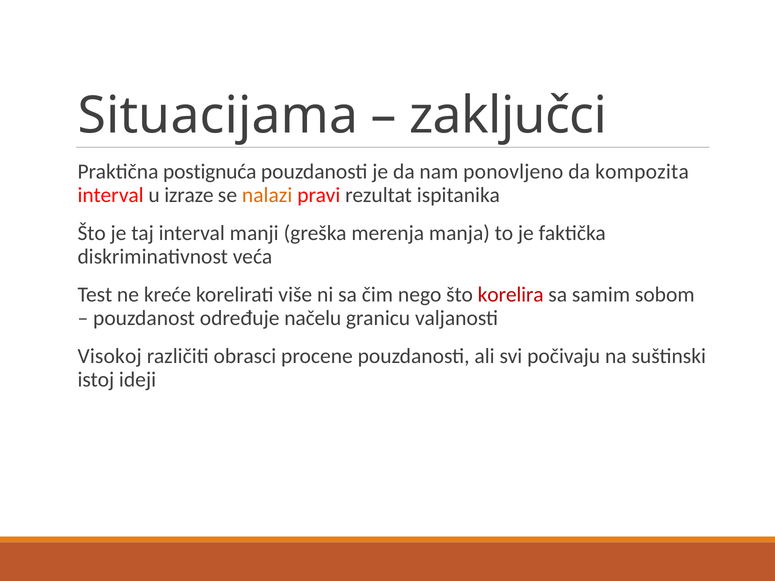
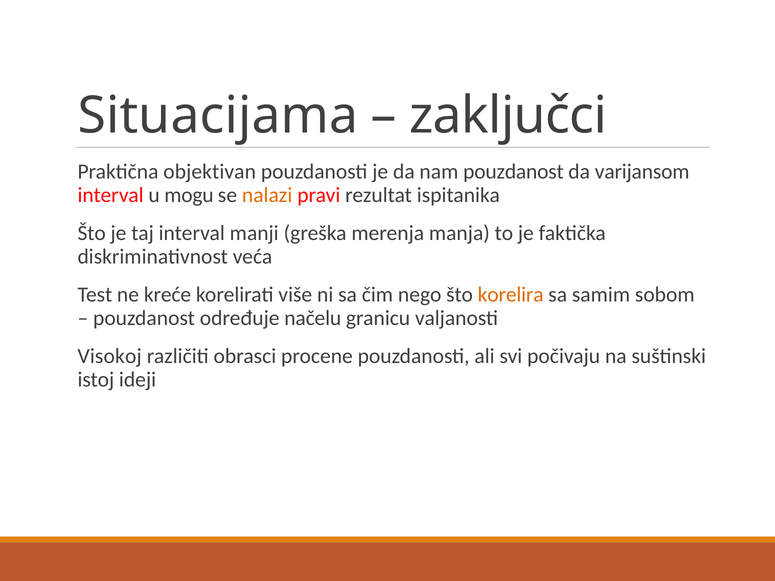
postignuća: postignuća -> objektivan
nam ponovljeno: ponovljeno -> pouzdanost
kompozita: kompozita -> varijansom
izraze: izraze -> mogu
korelira colour: red -> orange
